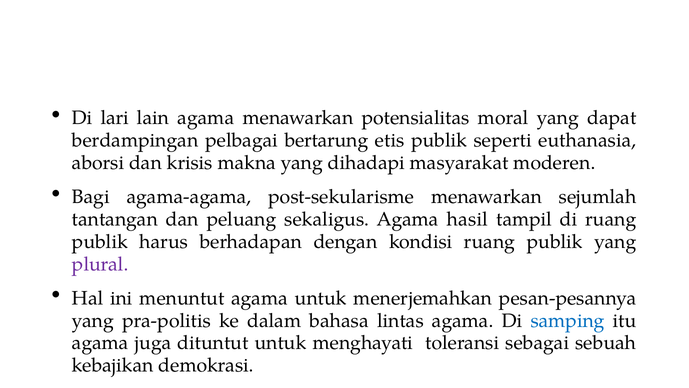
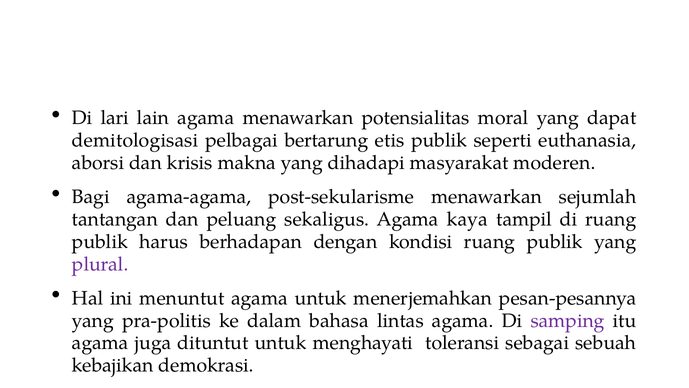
berdampingan: berdampingan -> demitologisasi
hasil: hasil -> kaya
samping colour: blue -> purple
